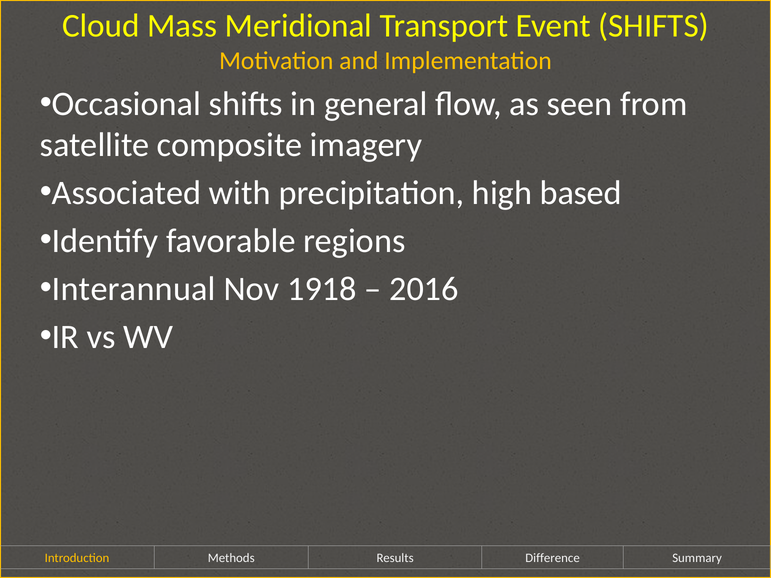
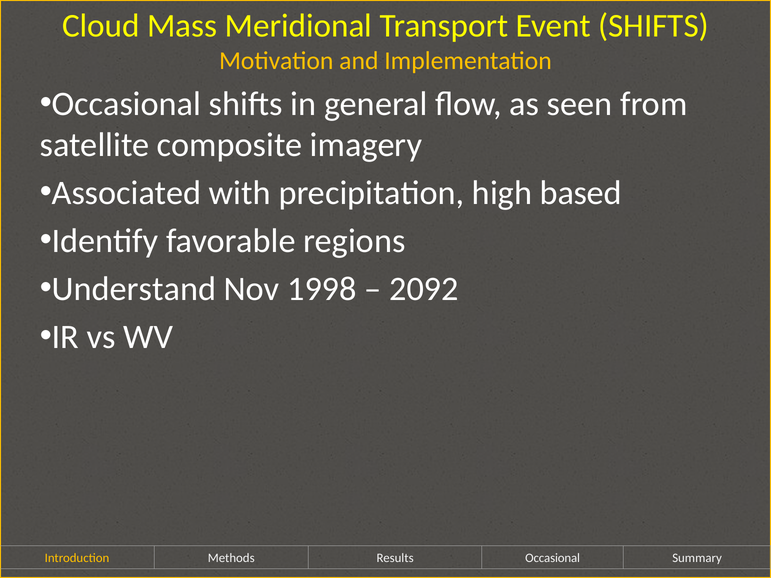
Interannual: Interannual -> Understand
1918: 1918 -> 1998
2016: 2016 -> 2092
Results Difference: Difference -> Occasional
